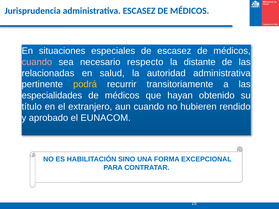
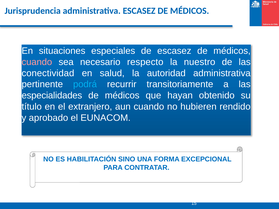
distante: distante -> nuestro
relacionadas: relacionadas -> conectividad
podrá colour: yellow -> light blue
